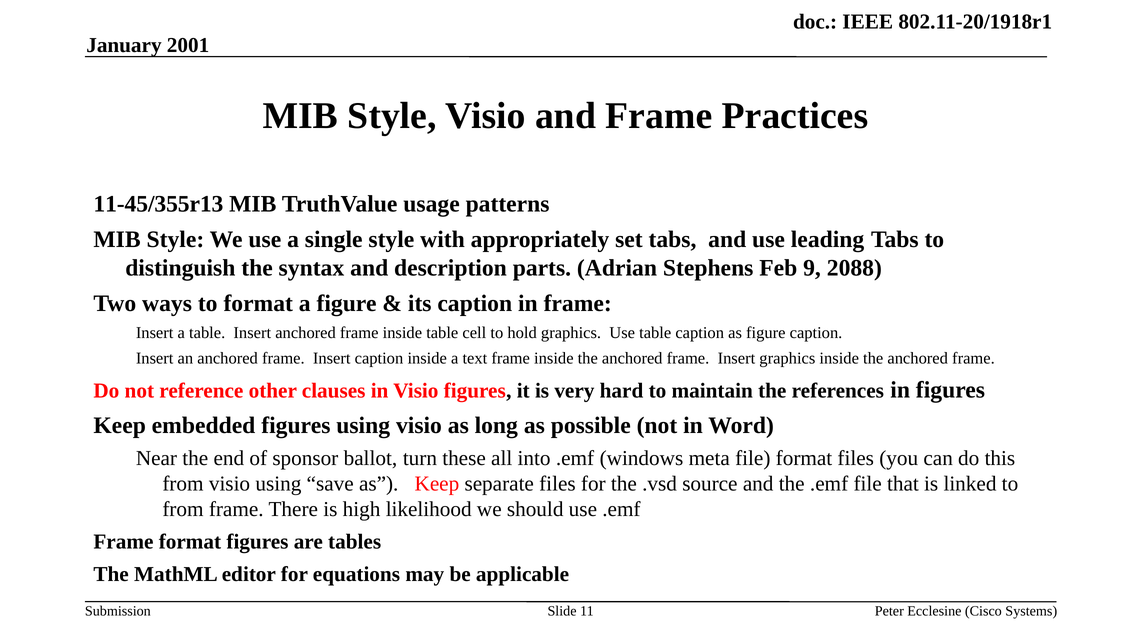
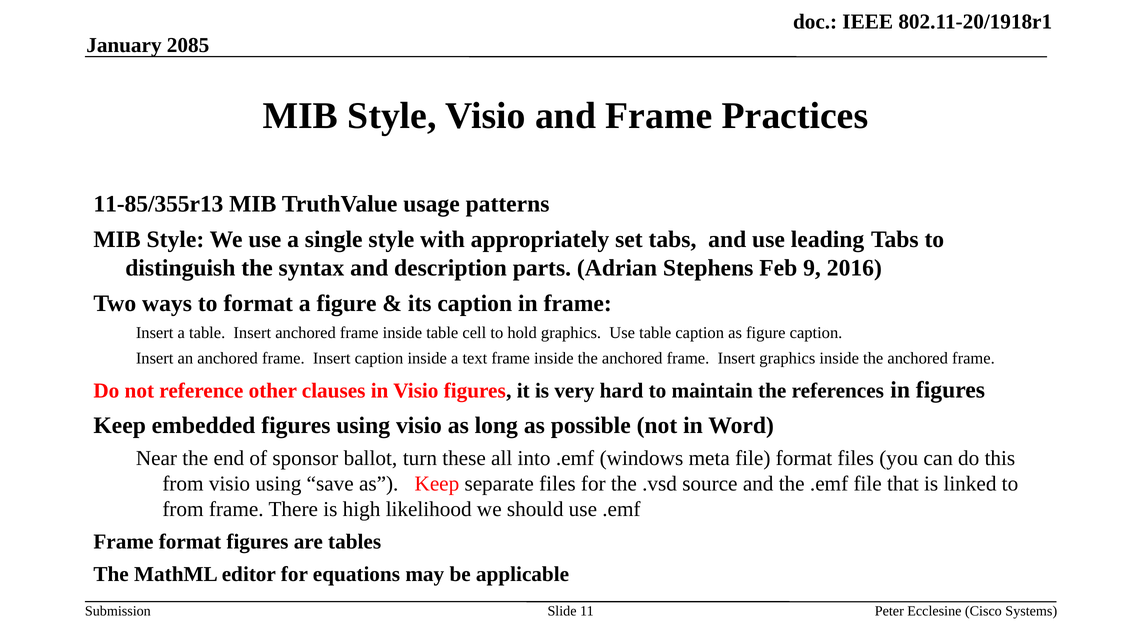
2001: 2001 -> 2085
11-45/355r13: 11-45/355r13 -> 11-85/355r13
2088: 2088 -> 2016
